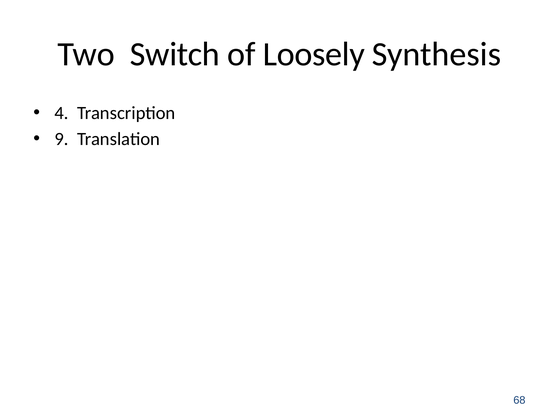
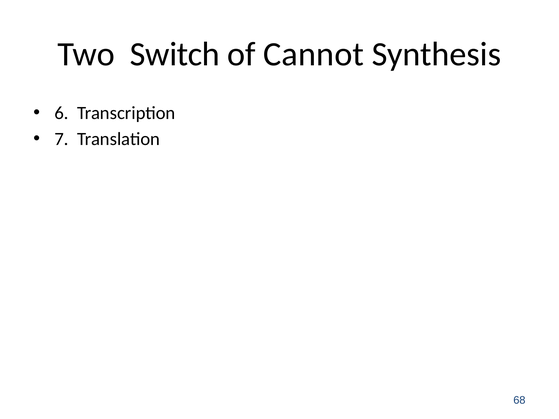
Loosely: Loosely -> Cannot
4: 4 -> 6
9: 9 -> 7
